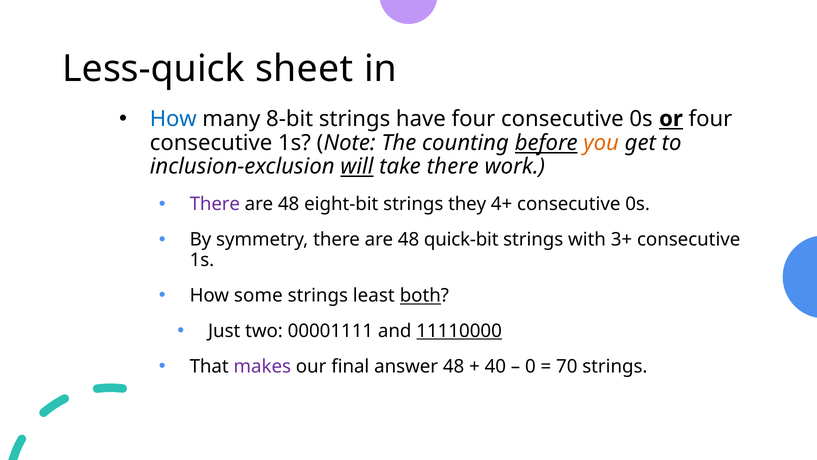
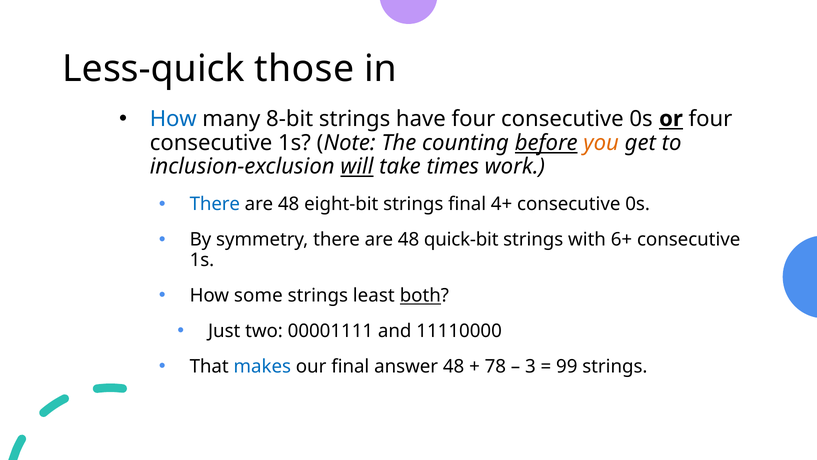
sheet: sheet -> those
take there: there -> times
There at (215, 204) colour: purple -> blue
strings they: they -> final
3+: 3+ -> 6+
11110000 underline: present -> none
makes colour: purple -> blue
40: 40 -> 78
0: 0 -> 3
70: 70 -> 99
